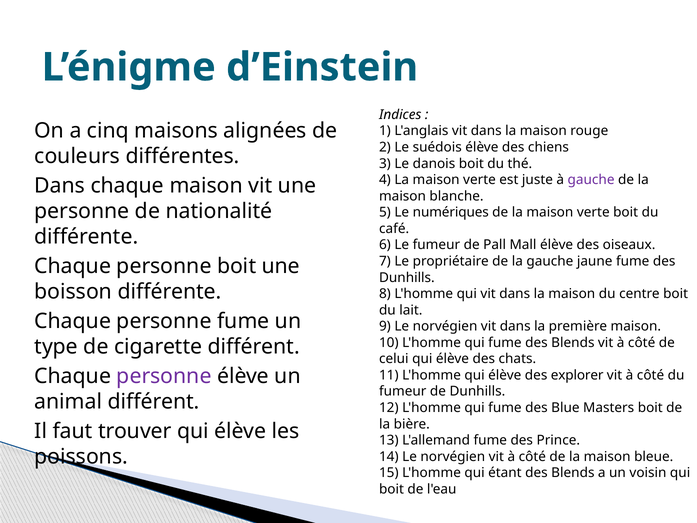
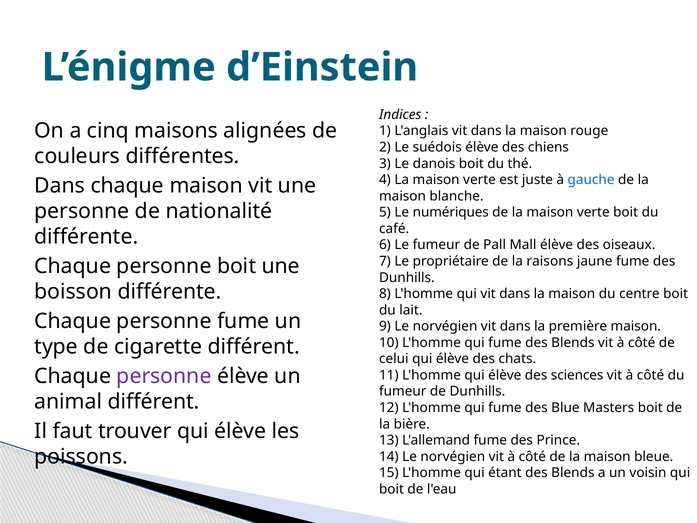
gauche at (591, 180) colour: purple -> blue
la gauche: gauche -> raisons
explorer: explorer -> sciences
